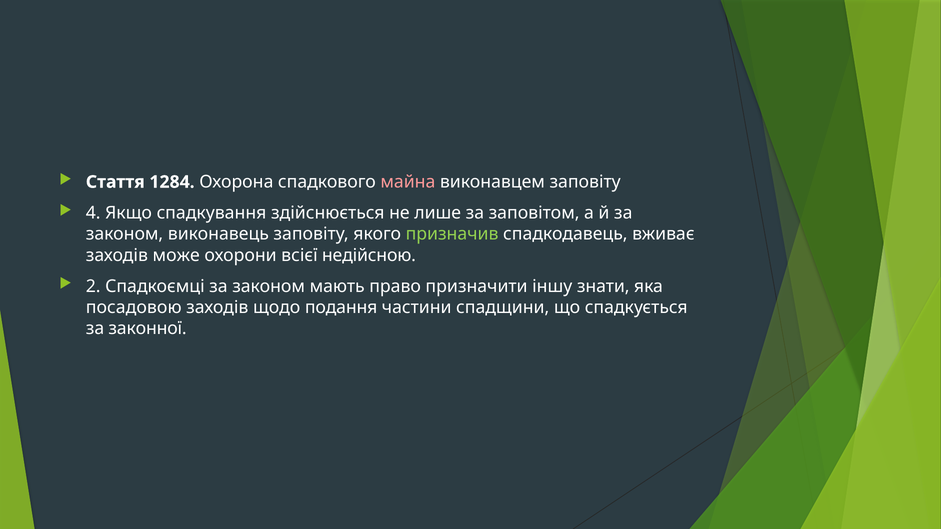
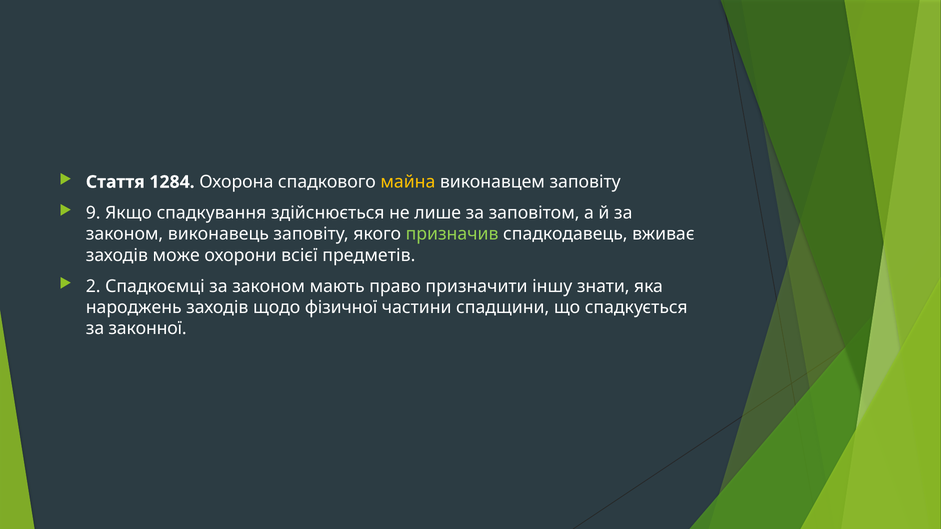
майна colour: pink -> yellow
4: 4 -> 9
недійсною: недійсною -> предметів
посадовою: посадовою -> народжень
подання: подання -> фізичної
